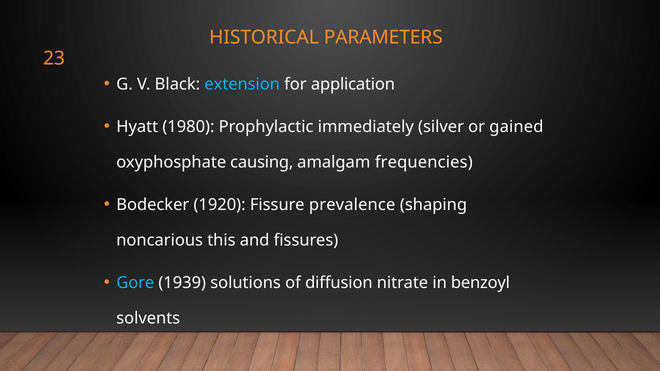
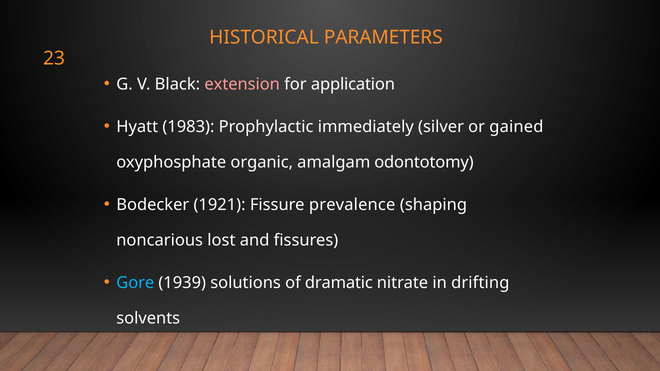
extension colour: light blue -> pink
1980: 1980 -> 1983
causing: causing -> organic
frequencies: frequencies -> odontotomy
1920: 1920 -> 1921
this: this -> lost
diffusion: diffusion -> dramatic
benzoyl: benzoyl -> drifting
